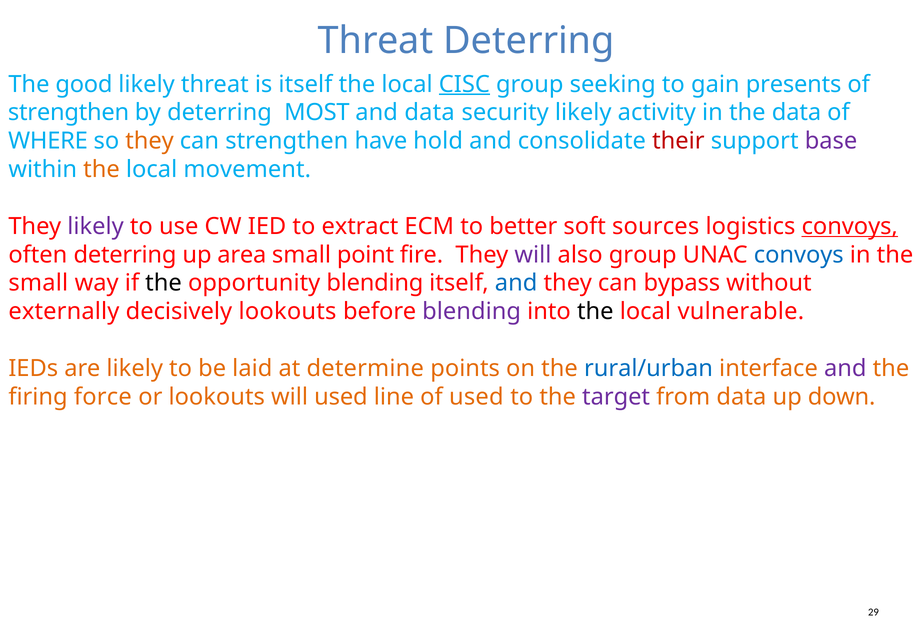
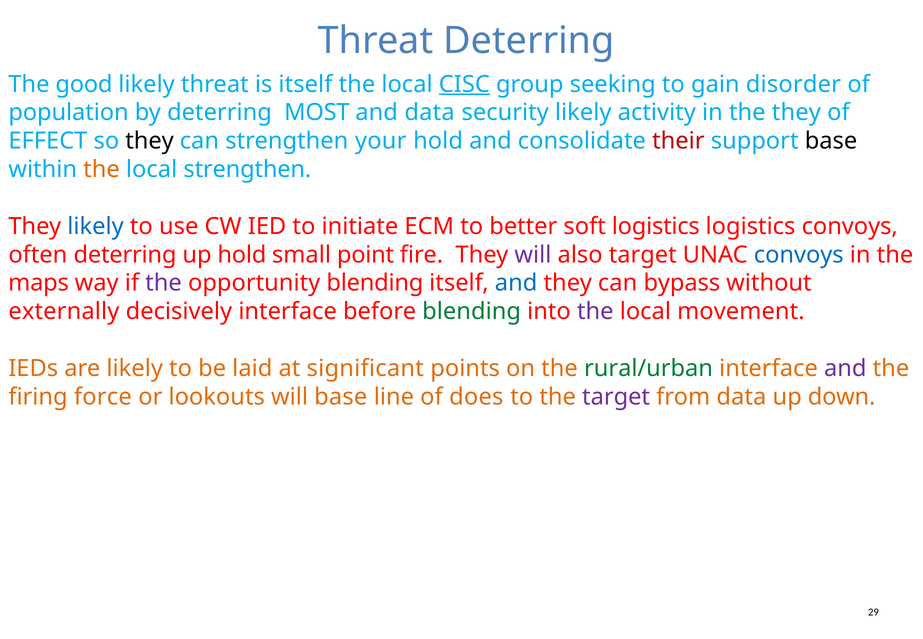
presents: presents -> disorder
strengthen at (69, 113): strengthen -> population
the data: data -> they
WHERE: WHERE -> EFFECT
they at (150, 141) colour: orange -> black
have: have -> your
base at (831, 141) colour: purple -> black
local movement: movement -> strengthen
likely at (96, 226) colour: purple -> blue
extract: extract -> initiate
soft sources: sources -> logistics
convoys at (850, 226) underline: present -> none
up area: area -> hold
also group: group -> target
small at (38, 283): small -> maps
the at (164, 283) colour: black -> purple
decisively lookouts: lookouts -> interface
blending at (472, 312) colour: purple -> green
the at (595, 312) colour: black -> purple
vulnerable: vulnerable -> movement
determine: determine -> significant
rural/urban colour: blue -> green
will used: used -> base
of used: used -> does
